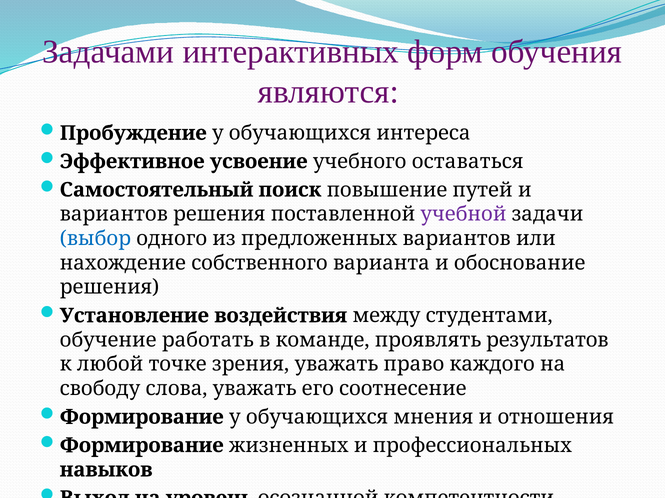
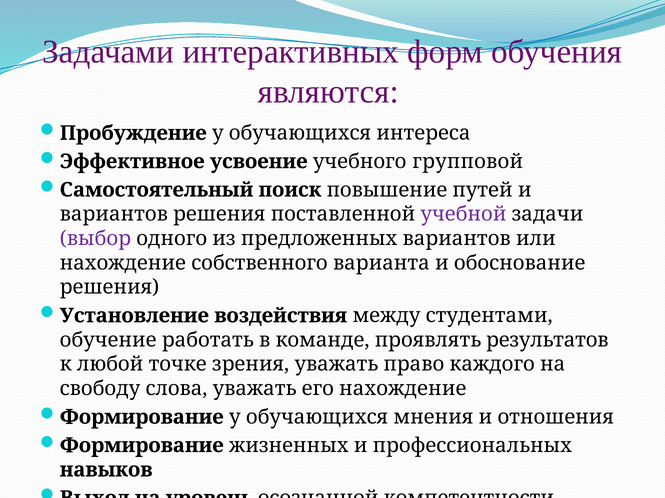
оставаться: оставаться -> групповой
выбор colour: blue -> purple
его соотнесение: соотнесение -> нахождение
